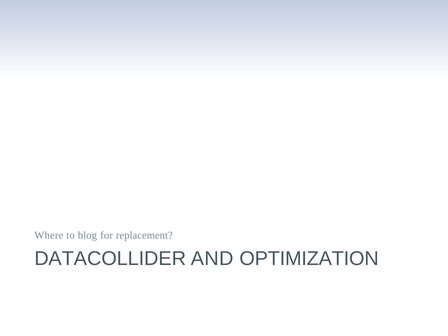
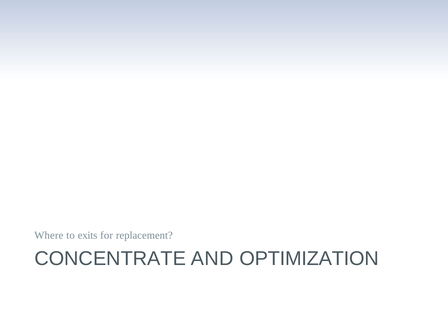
blog: blog -> exits
DATACOLLIDER: DATACOLLIDER -> CONCENTRATE
